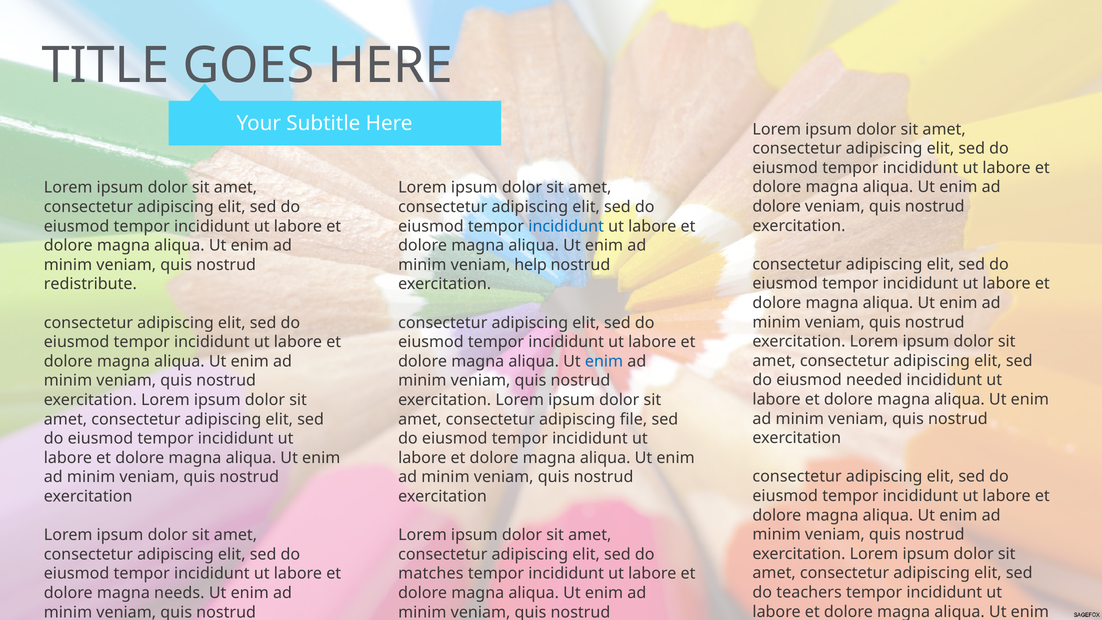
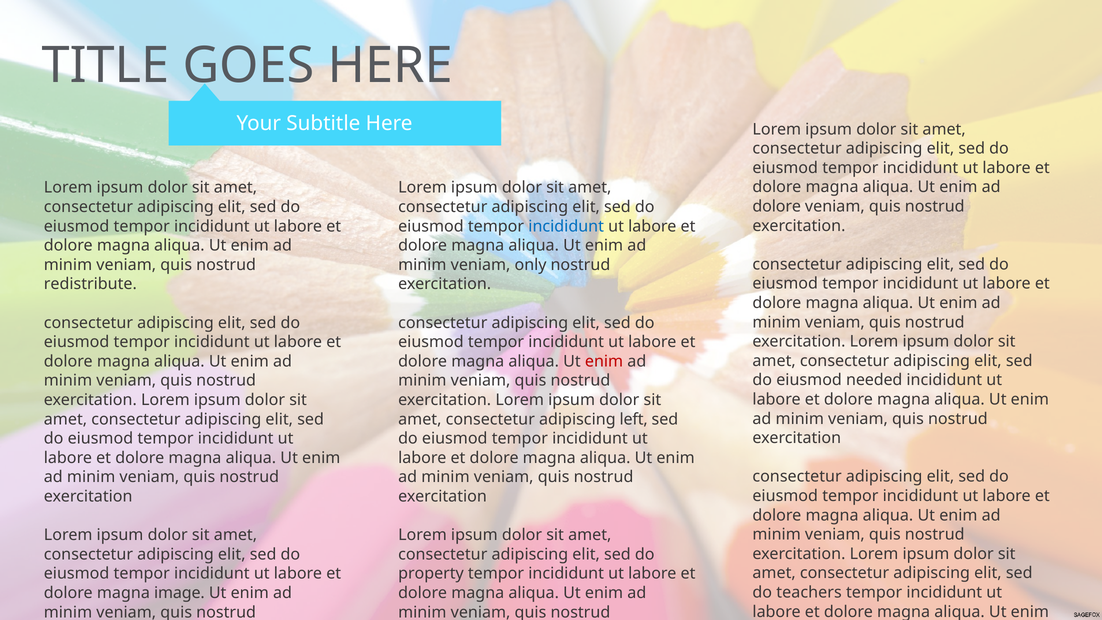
help: help -> only
enim at (604, 361) colour: blue -> red
file: file -> left
matches: matches -> property
needs: needs -> image
